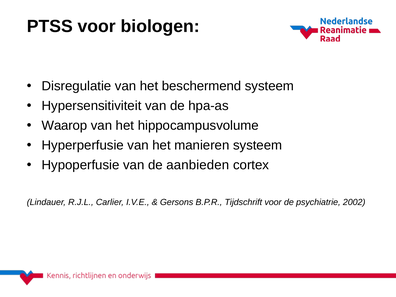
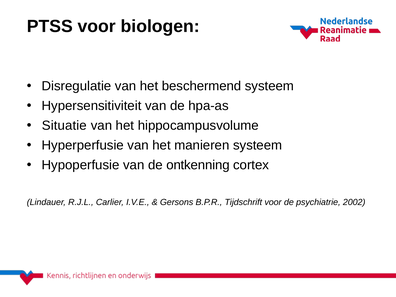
Waarop: Waarop -> Situatie
aanbieden: aanbieden -> ontkenning
